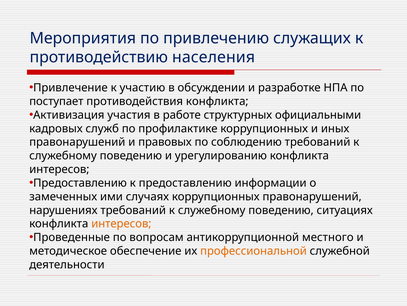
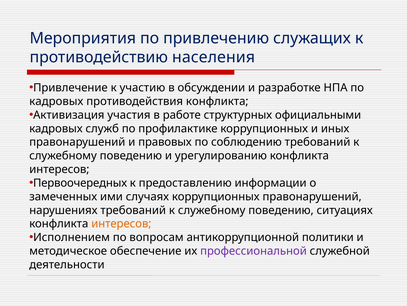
поступает at (56, 101): поступает -> кадровых
Предоставлению at (80, 183): Предоставлению -> Первоочередных
Проведенные: Проведенные -> Исполнением
местного: местного -> политики
профессиональной colour: orange -> purple
